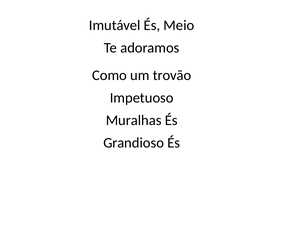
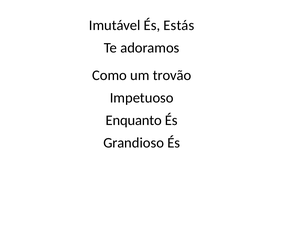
Meio: Meio -> Estás
Muralhas: Muralhas -> Enquanto
